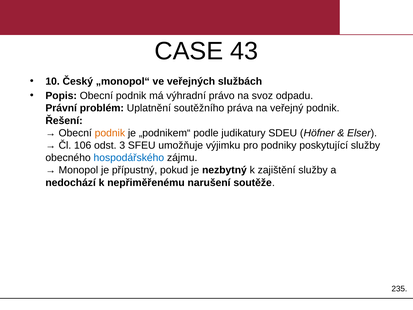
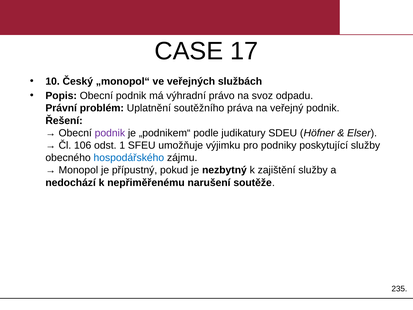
43: 43 -> 17
podnik at (110, 133) colour: orange -> purple
3: 3 -> 1
